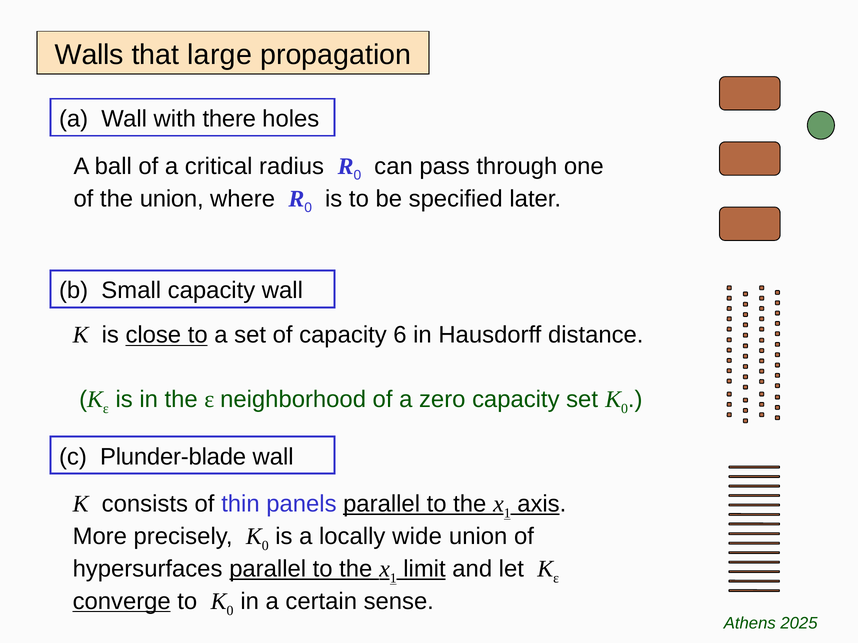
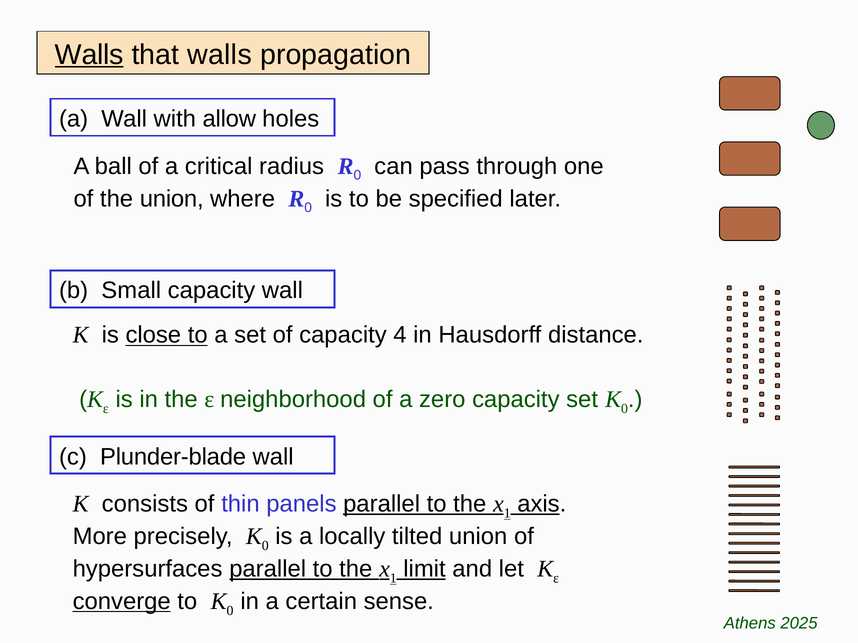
Walls at (89, 55) underline: none -> present
that large: large -> walls
there: there -> allow
6: 6 -> 4
wide: wide -> tilted
